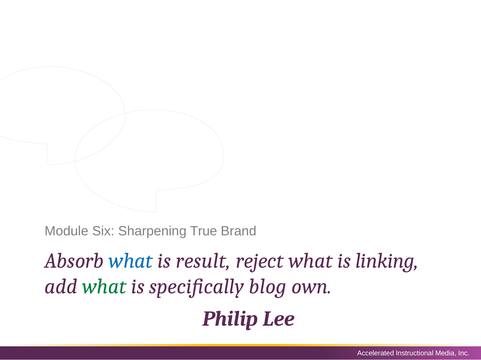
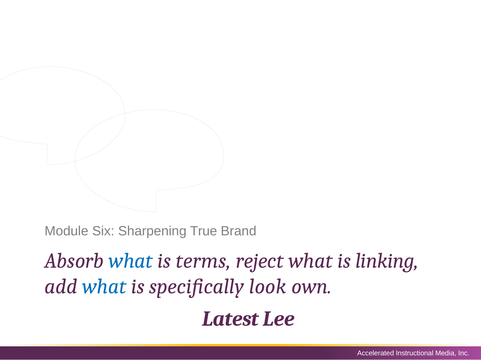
result: result -> terms
what at (104, 287) colour: green -> blue
blog: blog -> look
Philip: Philip -> Latest
